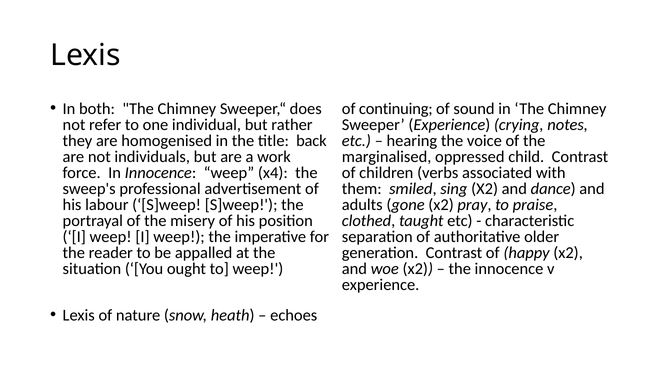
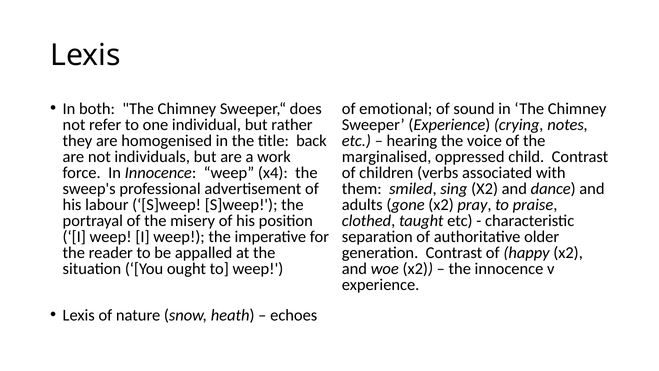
continuing: continuing -> emotional
